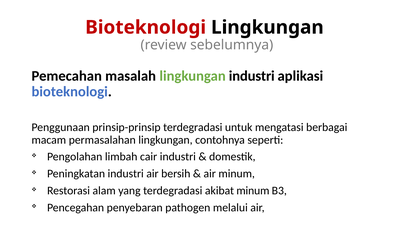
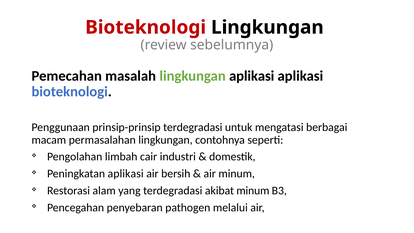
lingkungan industri: industri -> aplikasi
Peningkatan industri: industri -> aplikasi
